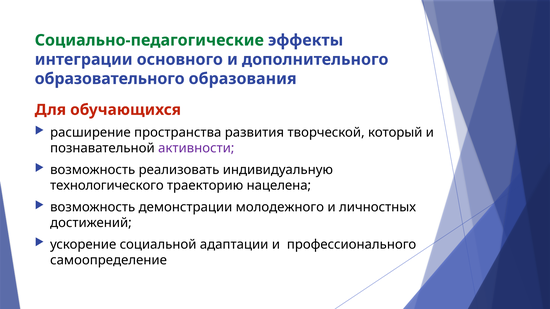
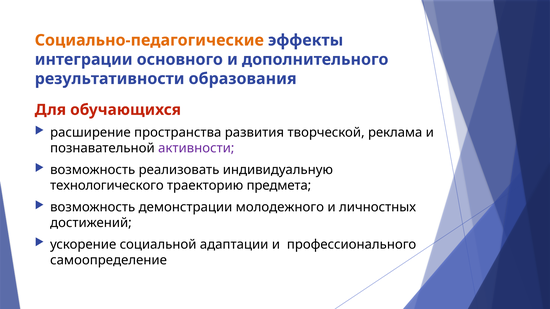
Социально-педагогические colour: green -> orange
образовательного: образовательного -> результативности
который: который -> реклама
нацелена: нацелена -> предмета
